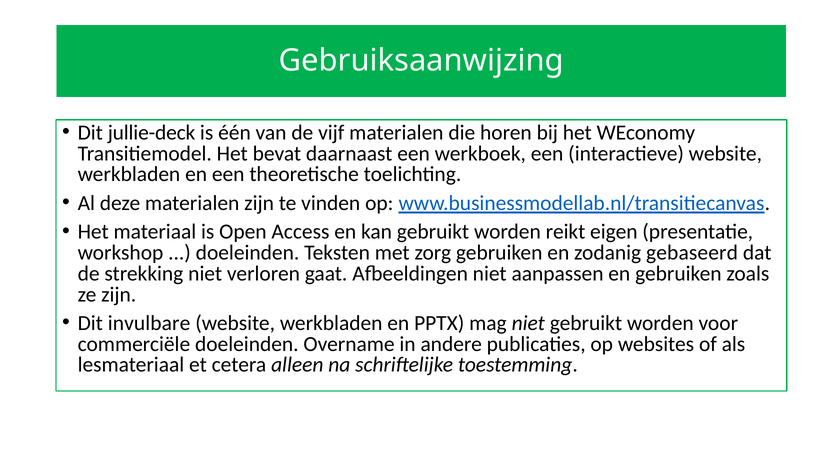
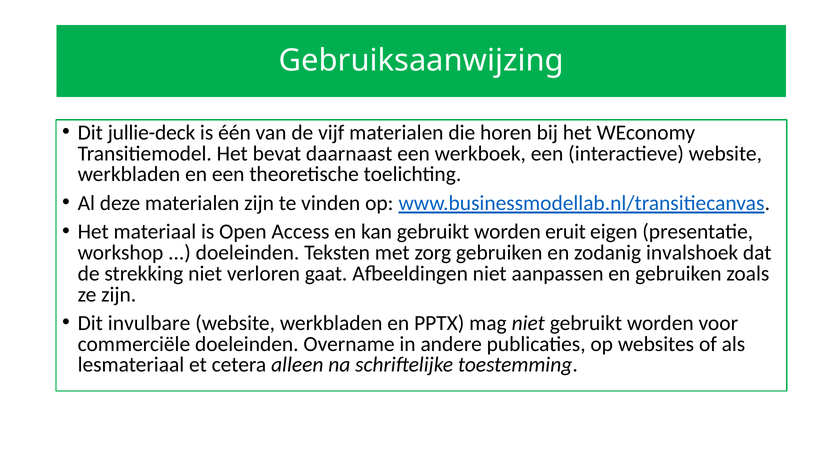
reikt: reikt -> eruit
gebaseerd: gebaseerd -> invalshoek
